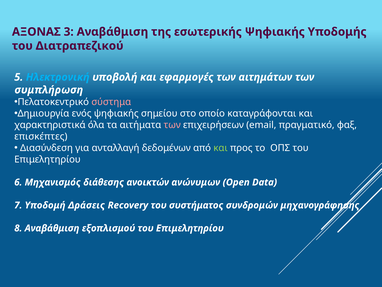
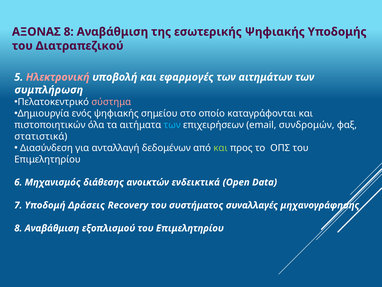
ΑΞΟΝΑΣ 3: 3 -> 8
Ηλεκτρονική colour: light blue -> pink
χαρακτηριστικά: χαρακτηριστικά -> πιστοποιητικών
των at (172, 125) colour: pink -> light blue
πραγματικό: πραγματικό -> συνδρομών
επισκέπτες: επισκέπτες -> στατιστικά
ανώνυμων: ανώνυμων -> ενδεικτικά
συνδρομών: συνδρομών -> συναλλαγές
